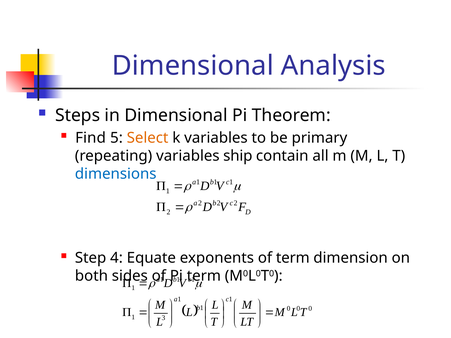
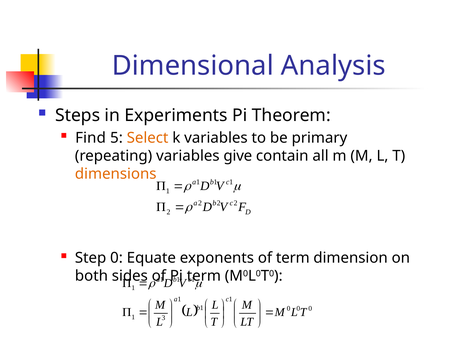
in Dimensional: Dimensional -> Experiments
ship: ship -> give
dimensions colour: blue -> orange
Step 4: 4 -> 0
